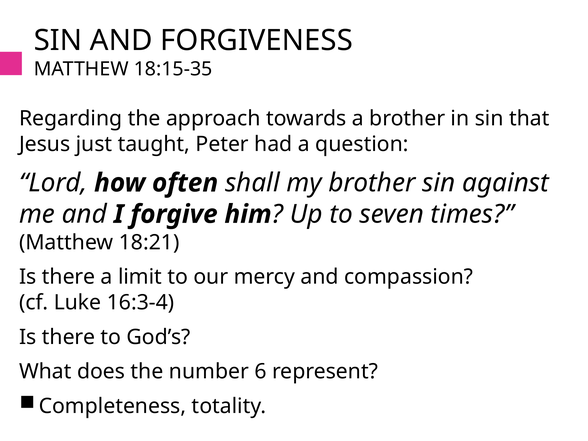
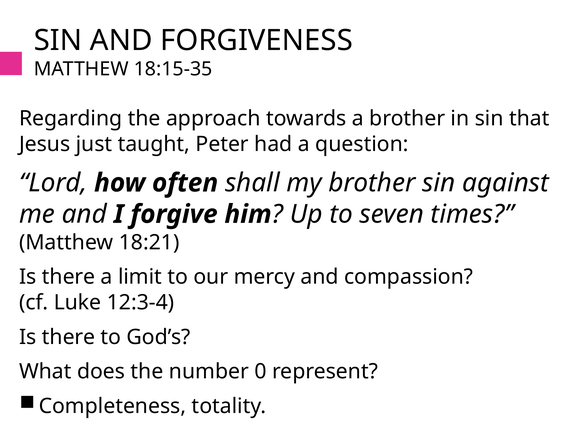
16:3-4: 16:3-4 -> 12:3-4
6: 6 -> 0
